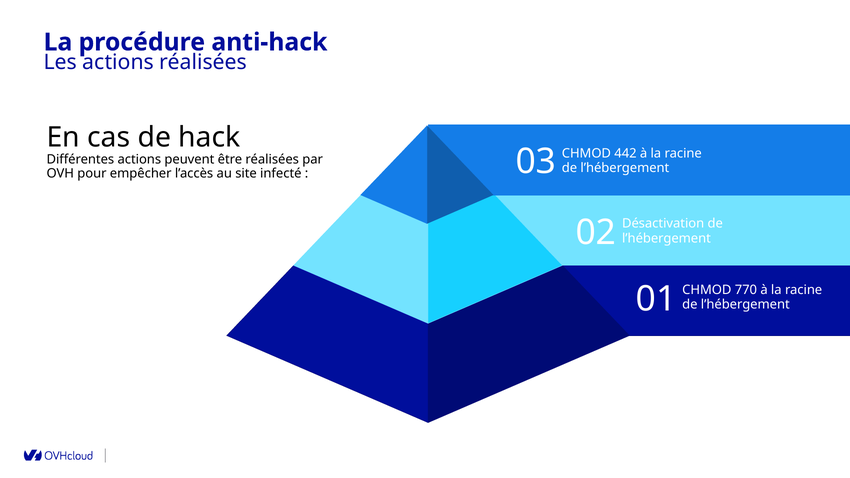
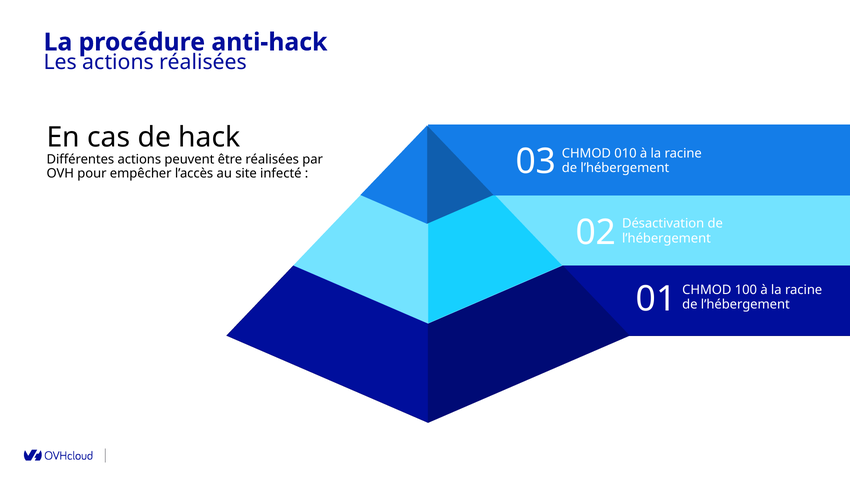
442: 442 -> 010
770: 770 -> 100
